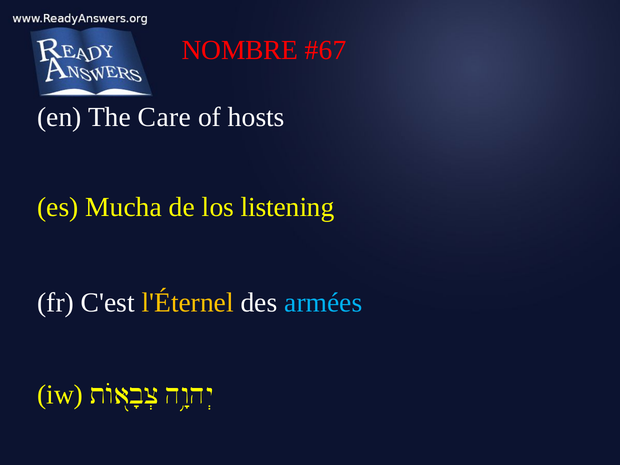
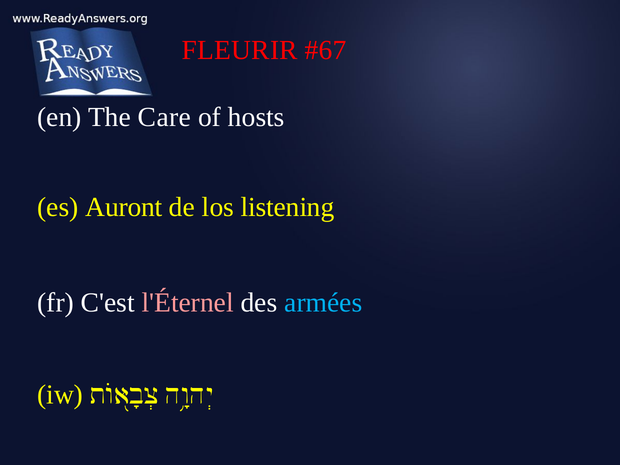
NOMBRE: NOMBRE -> FLEURIR
Mucha: Mucha -> Auront
l'Éternel colour: yellow -> pink
